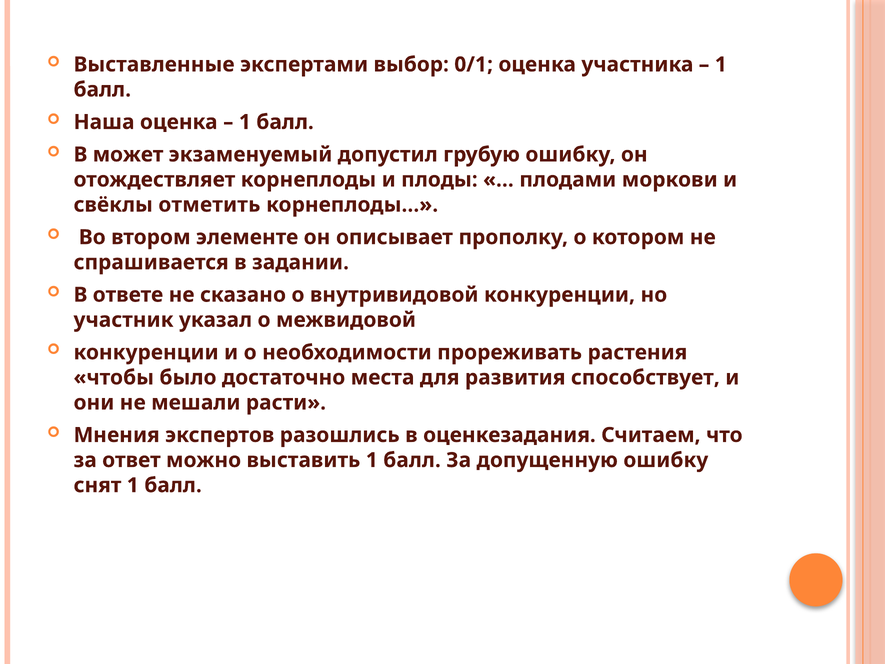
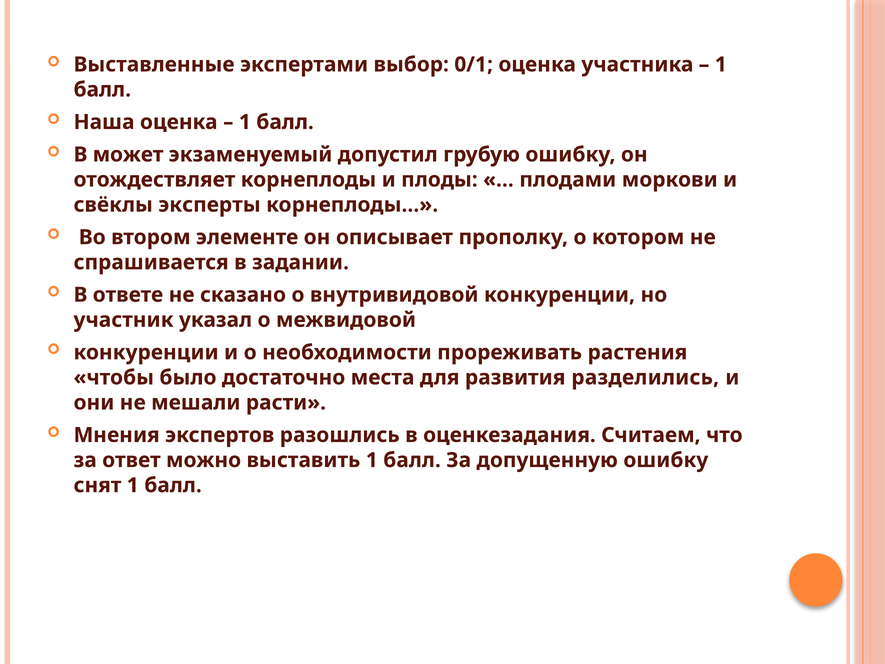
отметить: отметить -> эксперты
способствует: способствует -> разделились
